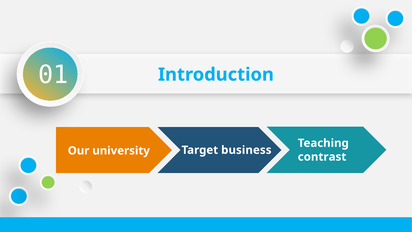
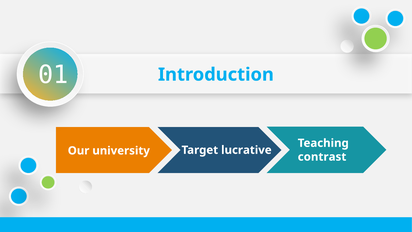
business: business -> lucrative
